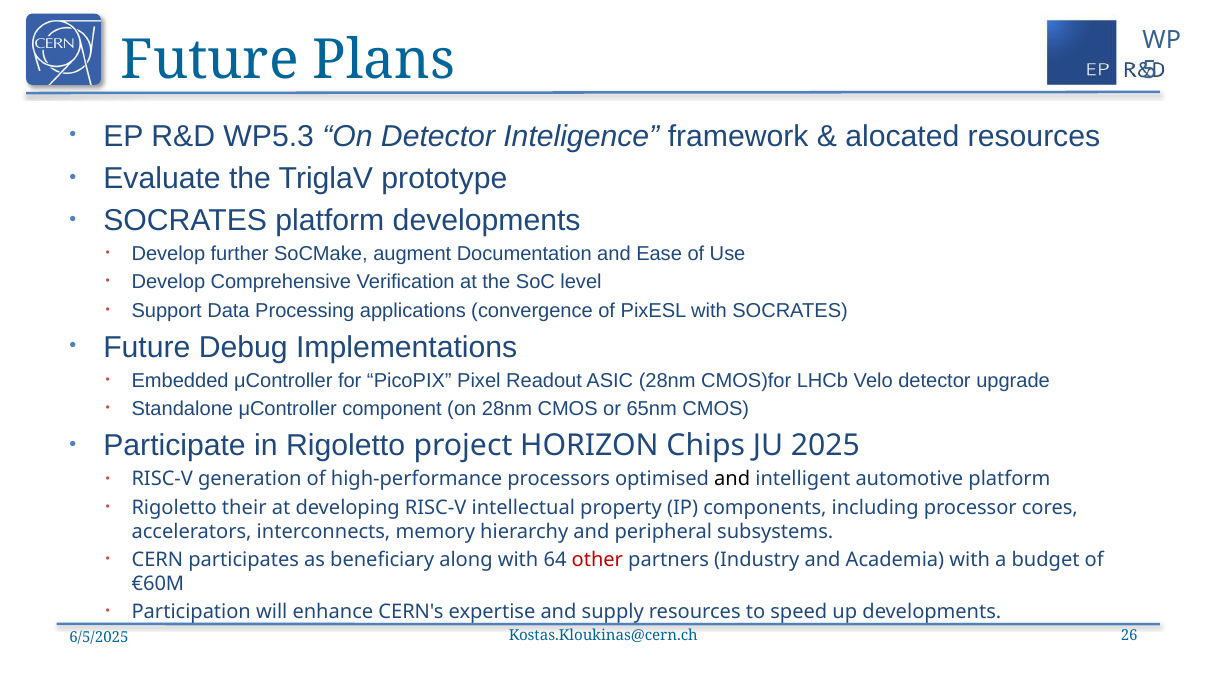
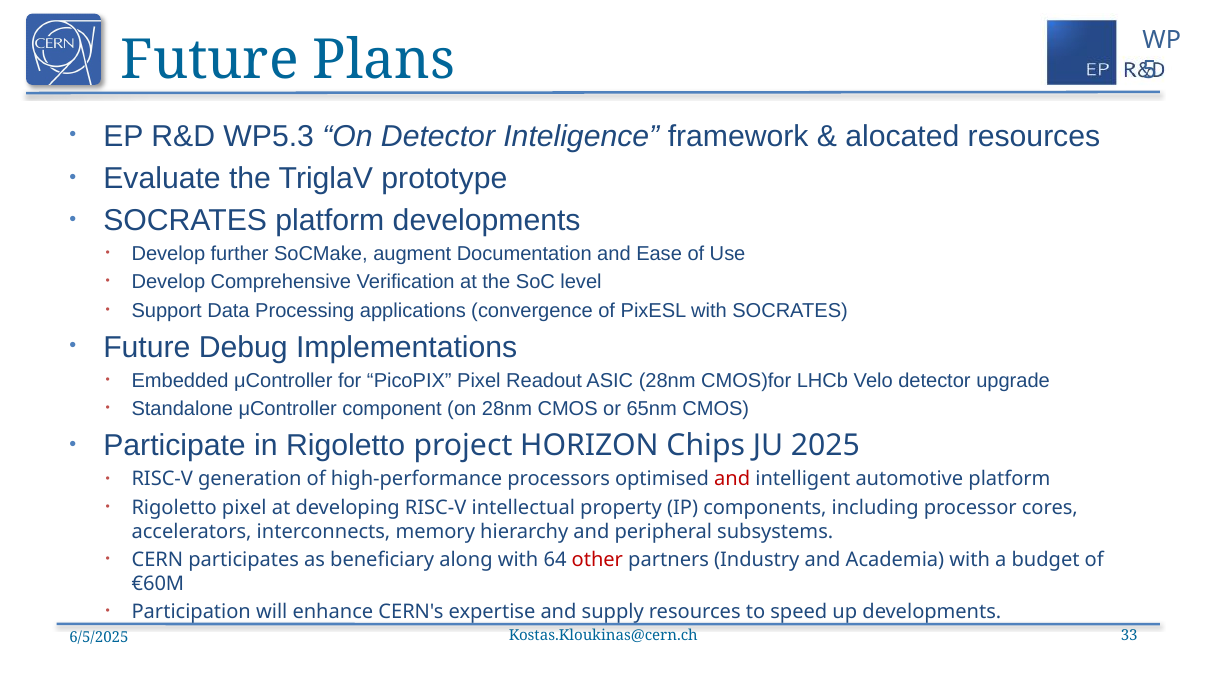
and at (732, 479) colour: black -> red
Rigoletto their: their -> pixel
26: 26 -> 33
